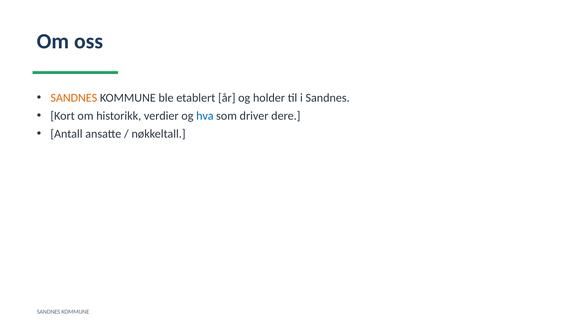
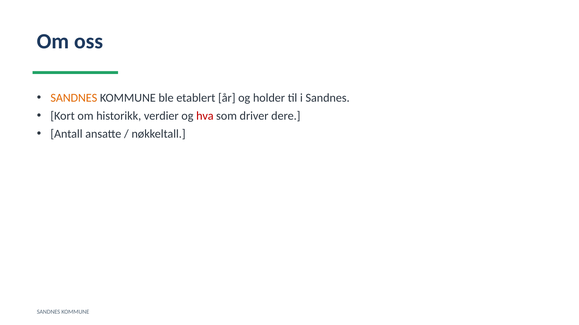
hva colour: blue -> red
